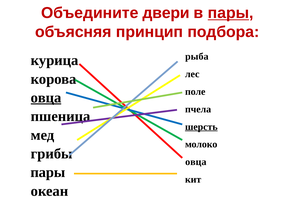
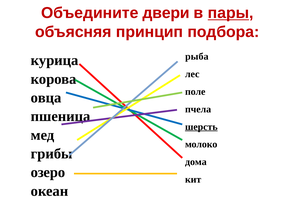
овца at (46, 98) underline: present -> none
овца at (196, 162): овца -> дома
пары at (48, 172): пары -> озеро
